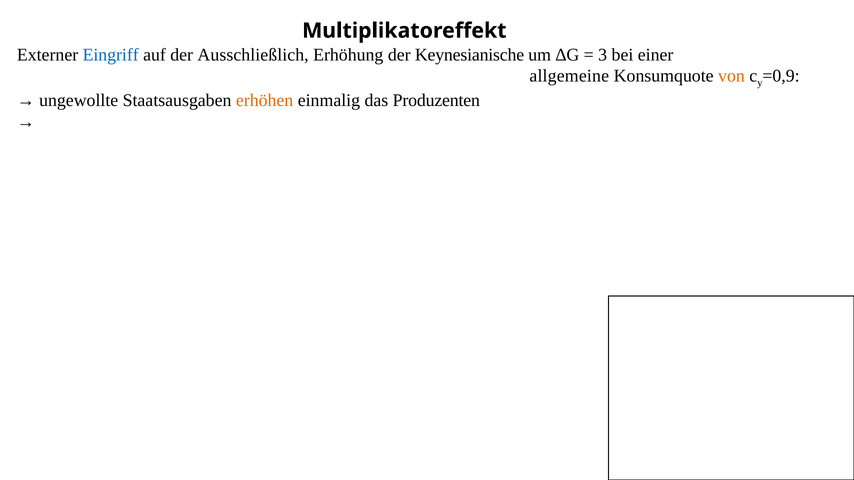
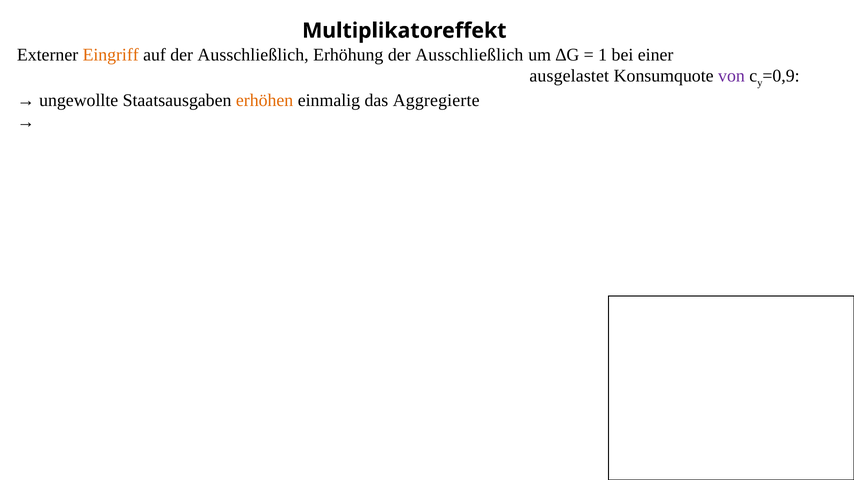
Eingriff colour: blue -> orange
Erhöhung der Keynesianische: Keynesianische -> Ausschließlich
3: 3 -> 1
allgemeine: allgemeine -> ausgelastet
von colour: orange -> purple
Produzenten: Produzenten -> Aggregierte
